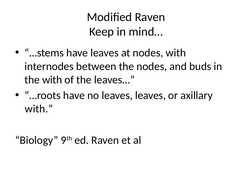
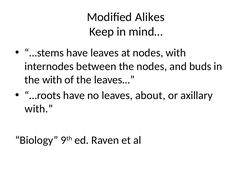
Modified Raven: Raven -> Alikes
leaves leaves: leaves -> about
